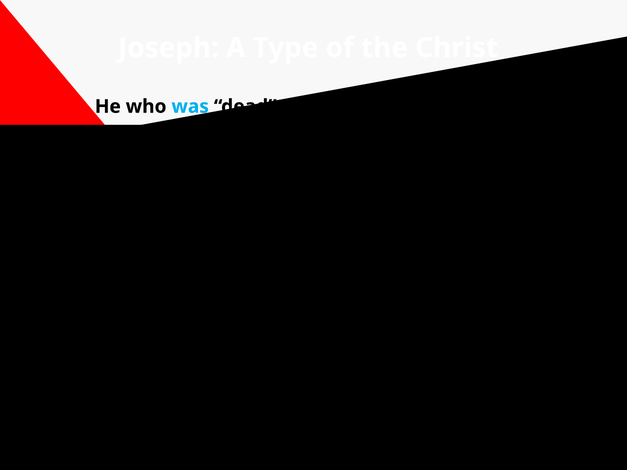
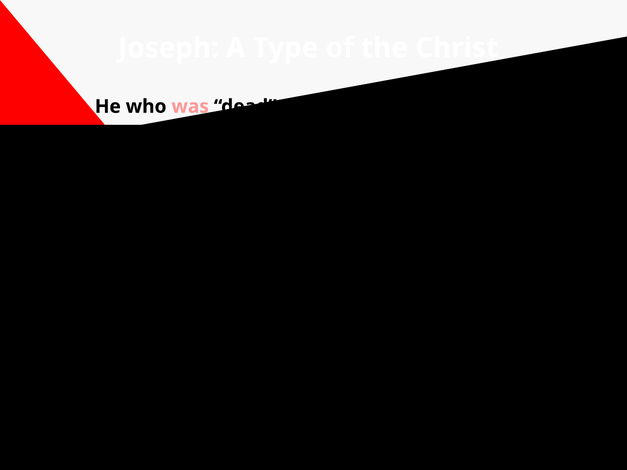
was colour: light blue -> pink
